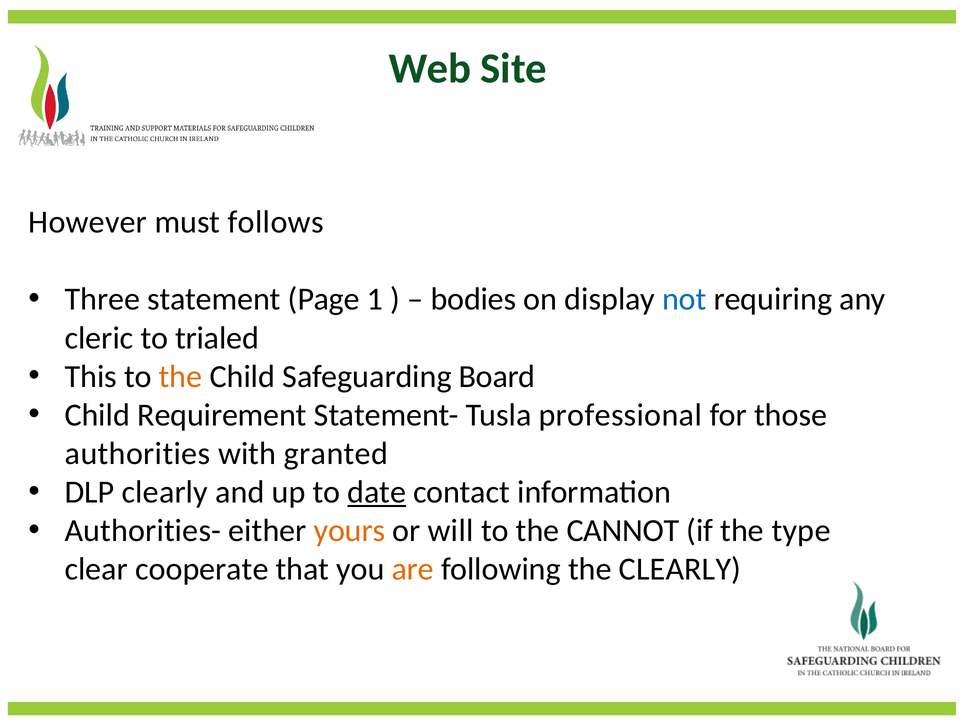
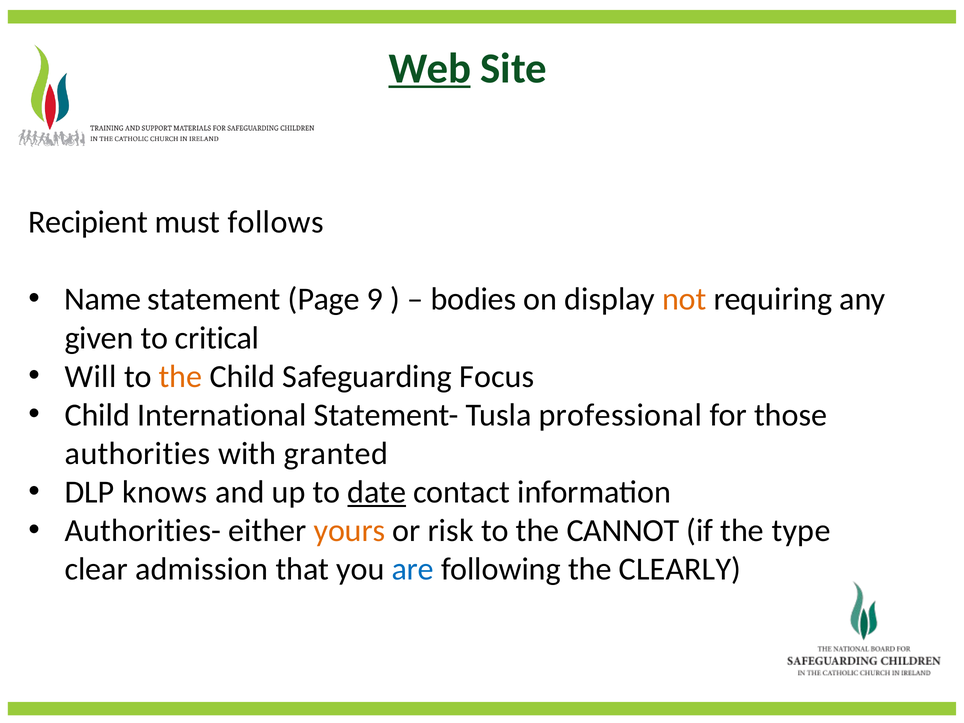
Web underline: none -> present
However: However -> Recipient
Three: Three -> Name
1: 1 -> 9
not colour: blue -> orange
cleric: cleric -> given
trialed: trialed -> critical
This: This -> Will
Board: Board -> Focus
Requirement: Requirement -> International
DLP clearly: clearly -> knows
will: will -> risk
cooperate: cooperate -> admission
are colour: orange -> blue
